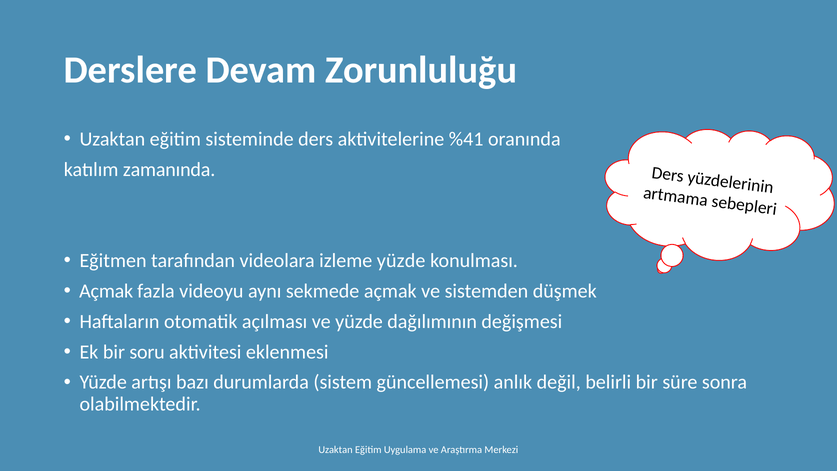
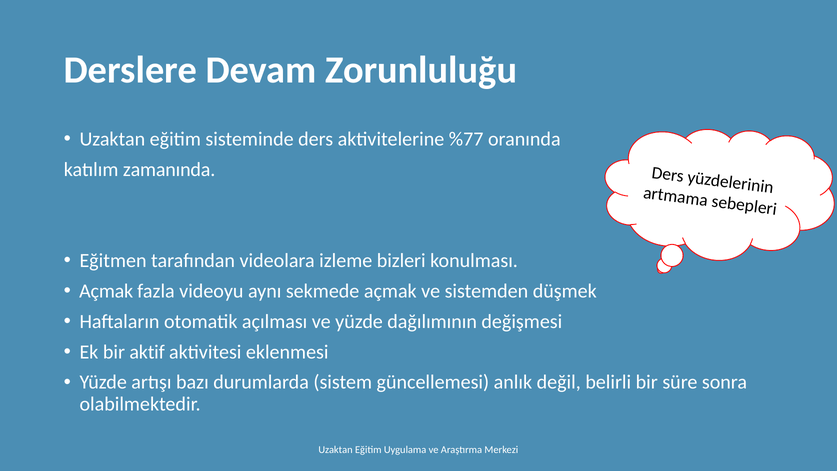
%41: %41 -> %77
izleme yüzde: yüzde -> bizleri
soru: soru -> aktif
